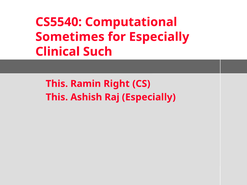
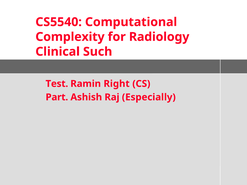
Sometimes: Sometimes -> Complexity
for Especially: Especially -> Radiology
This at (57, 84): This -> Test
This at (57, 97): This -> Part
